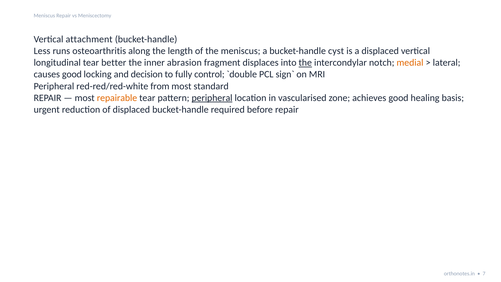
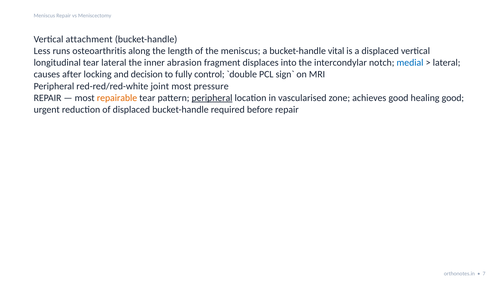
cyst: cyst -> vital
tear better: better -> lateral
the at (305, 63) underline: present -> none
medial colour: orange -> blue
causes good: good -> after
from: from -> joint
standard: standard -> pressure
healing basis: basis -> good
